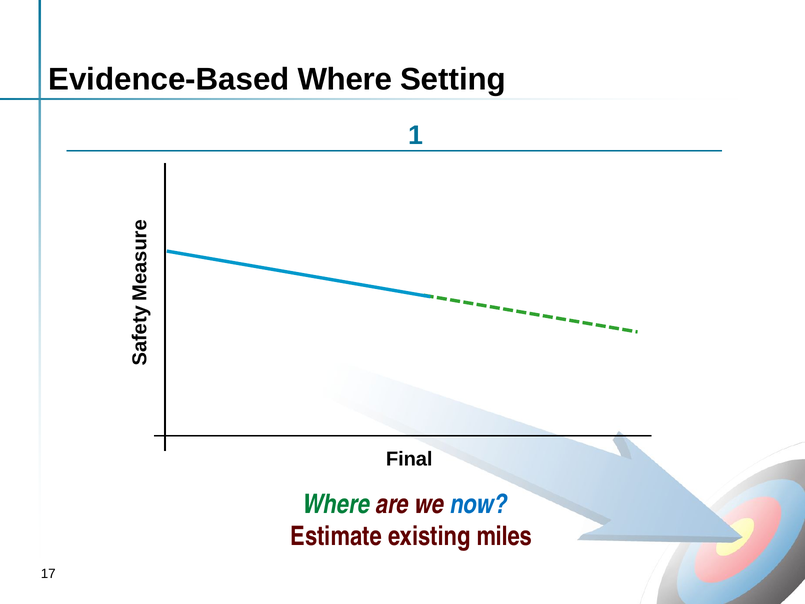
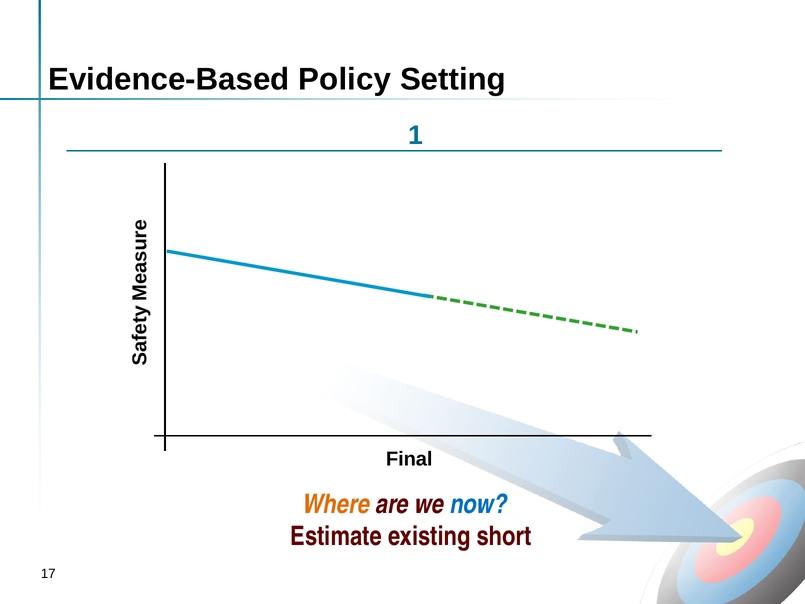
Evidence-Based Where: Where -> Policy
Where at (336, 504) colour: green -> orange
miles: miles -> short
